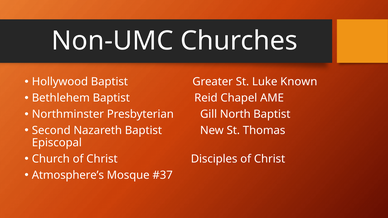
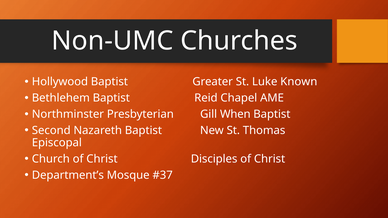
North: North -> When
Atmosphere’s: Atmosphere’s -> Department’s
